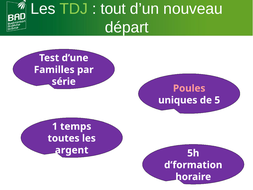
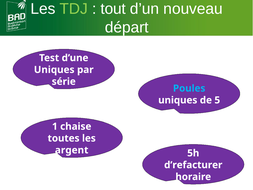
Familles at (54, 70): Familles -> Uniques
Poules colour: pink -> light blue
temps: temps -> chaise
d’formation: d’formation -> d’refacturer
